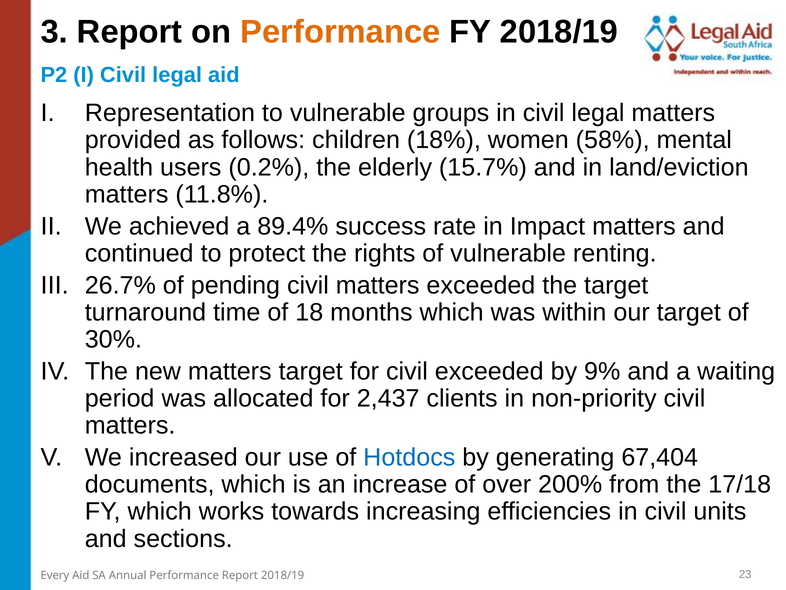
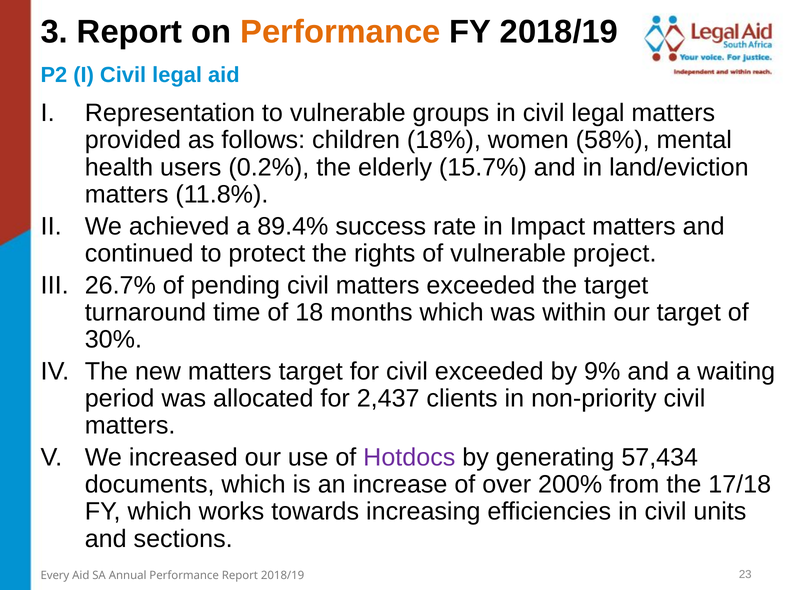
renting: renting -> project
Hotdocs colour: blue -> purple
67,404: 67,404 -> 57,434
